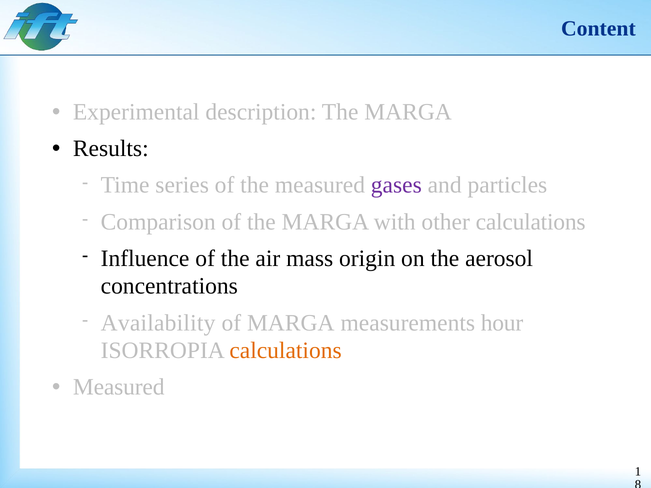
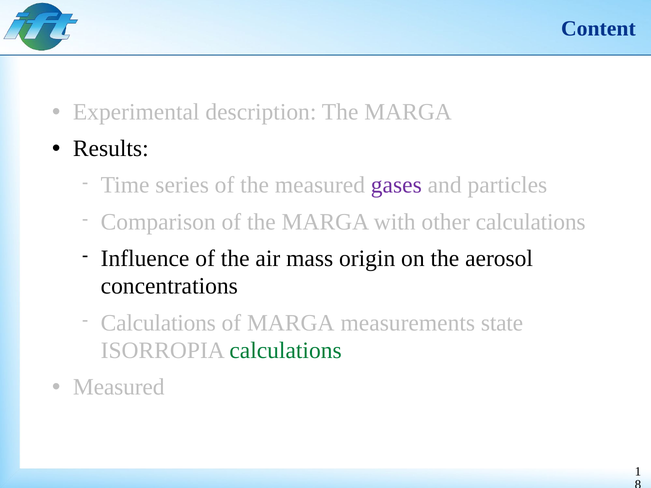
Availability at (158, 323): Availability -> Calculations
hour: hour -> state
calculations at (286, 351) colour: orange -> green
